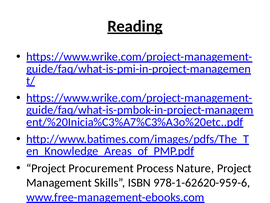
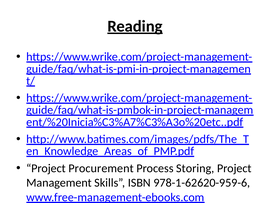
Nature: Nature -> Storing
